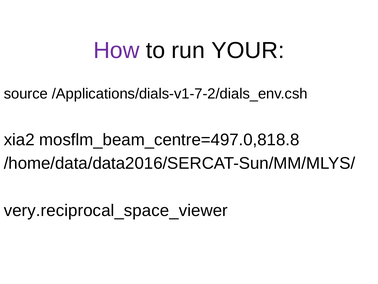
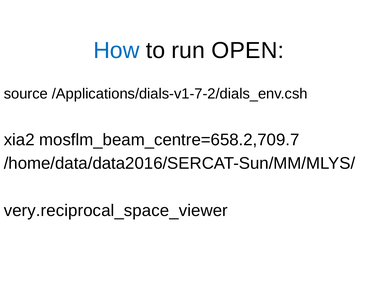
How colour: purple -> blue
YOUR: YOUR -> OPEN
mosflm_beam_centre=497.0,818.8: mosflm_beam_centre=497.0,818.8 -> mosflm_beam_centre=658.2,709.7
